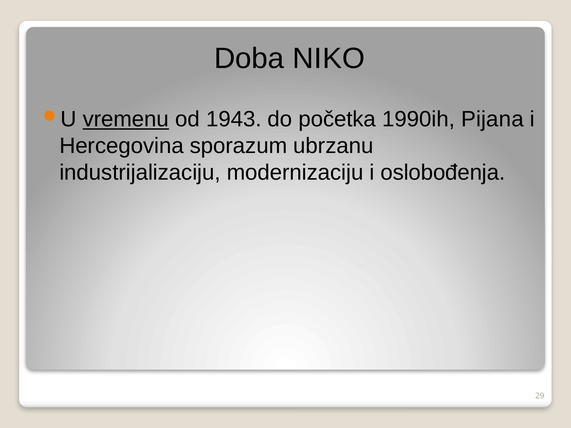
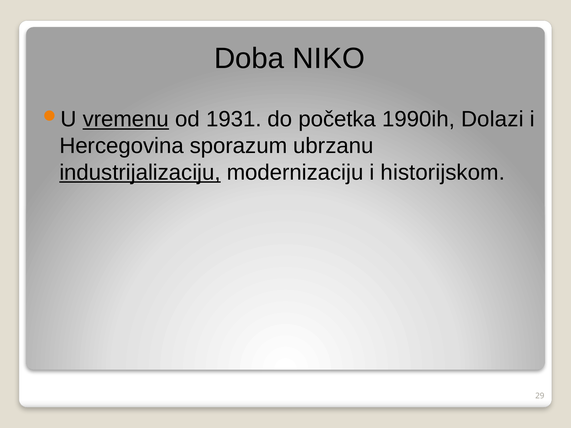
1943: 1943 -> 1931
Pijana: Pijana -> Dolazi
industrijalizaciju underline: none -> present
oslobođenja: oslobođenja -> historijskom
